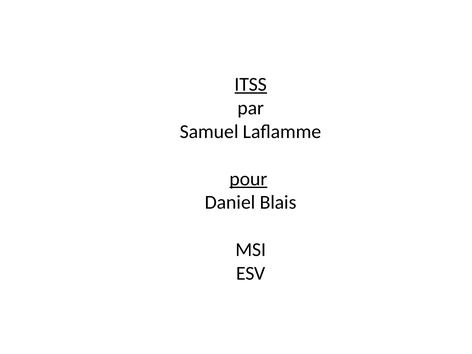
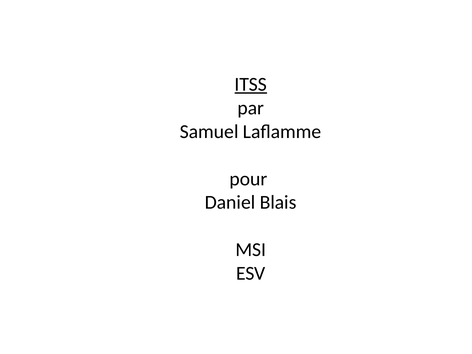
pour underline: present -> none
